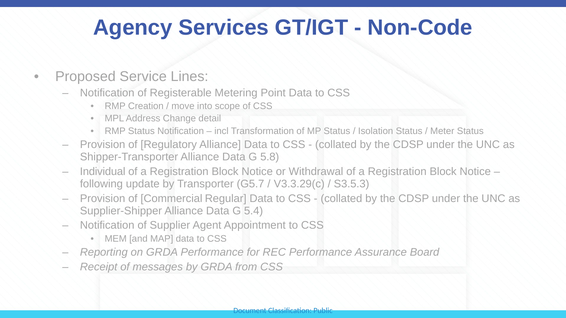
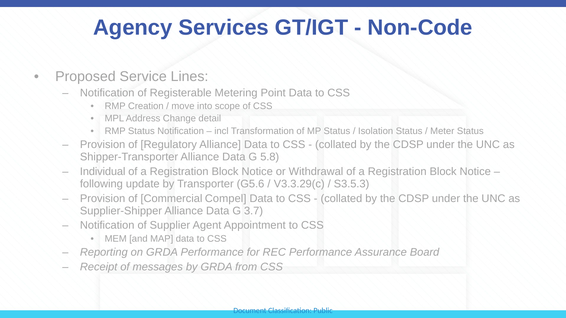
G5.7: G5.7 -> G5.6
Regular: Regular -> Compel
5.4: 5.4 -> 3.7
